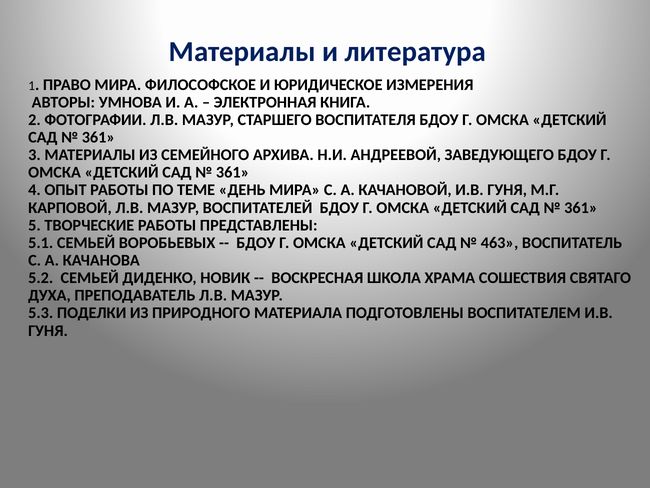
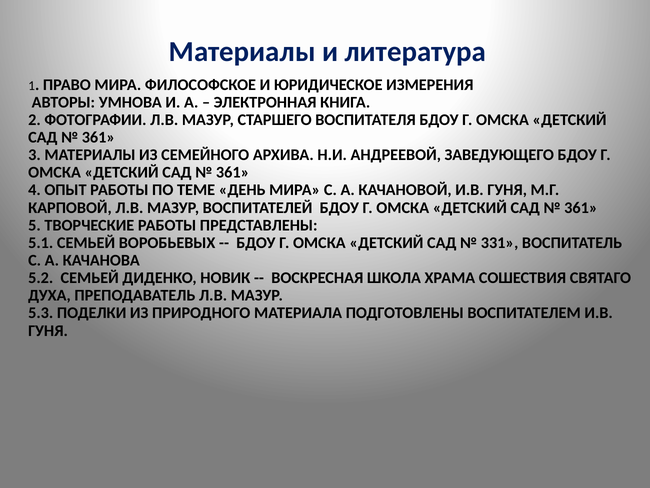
463: 463 -> 331
